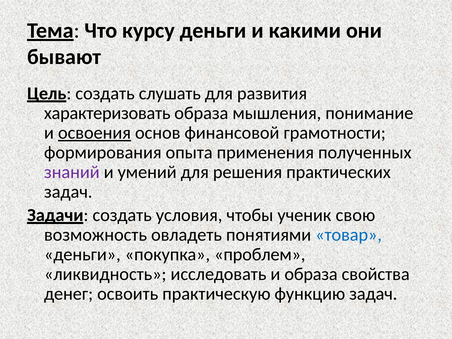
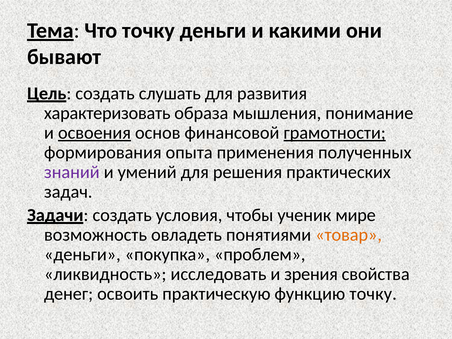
Что курсу: курсу -> точку
грамотности underline: none -> present
свою: свою -> мире
товар colour: blue -> orange
и образа: образа -> зрения
функцию задач: задач -> точку
